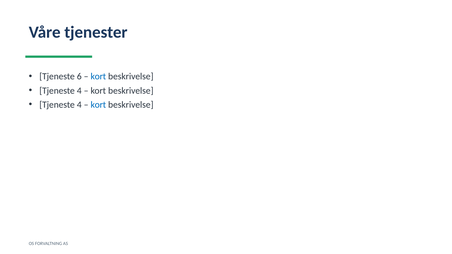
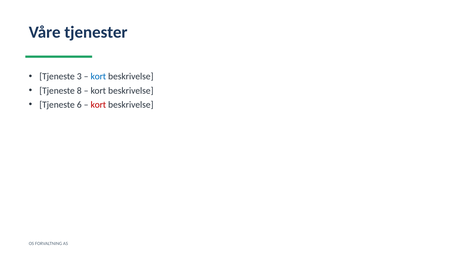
6: 6 -> 3
4 at (79, 91): 4 -> 8
4 at (79, 105): 4 -> 6
kort at (98, 105) colour: blue -> red
